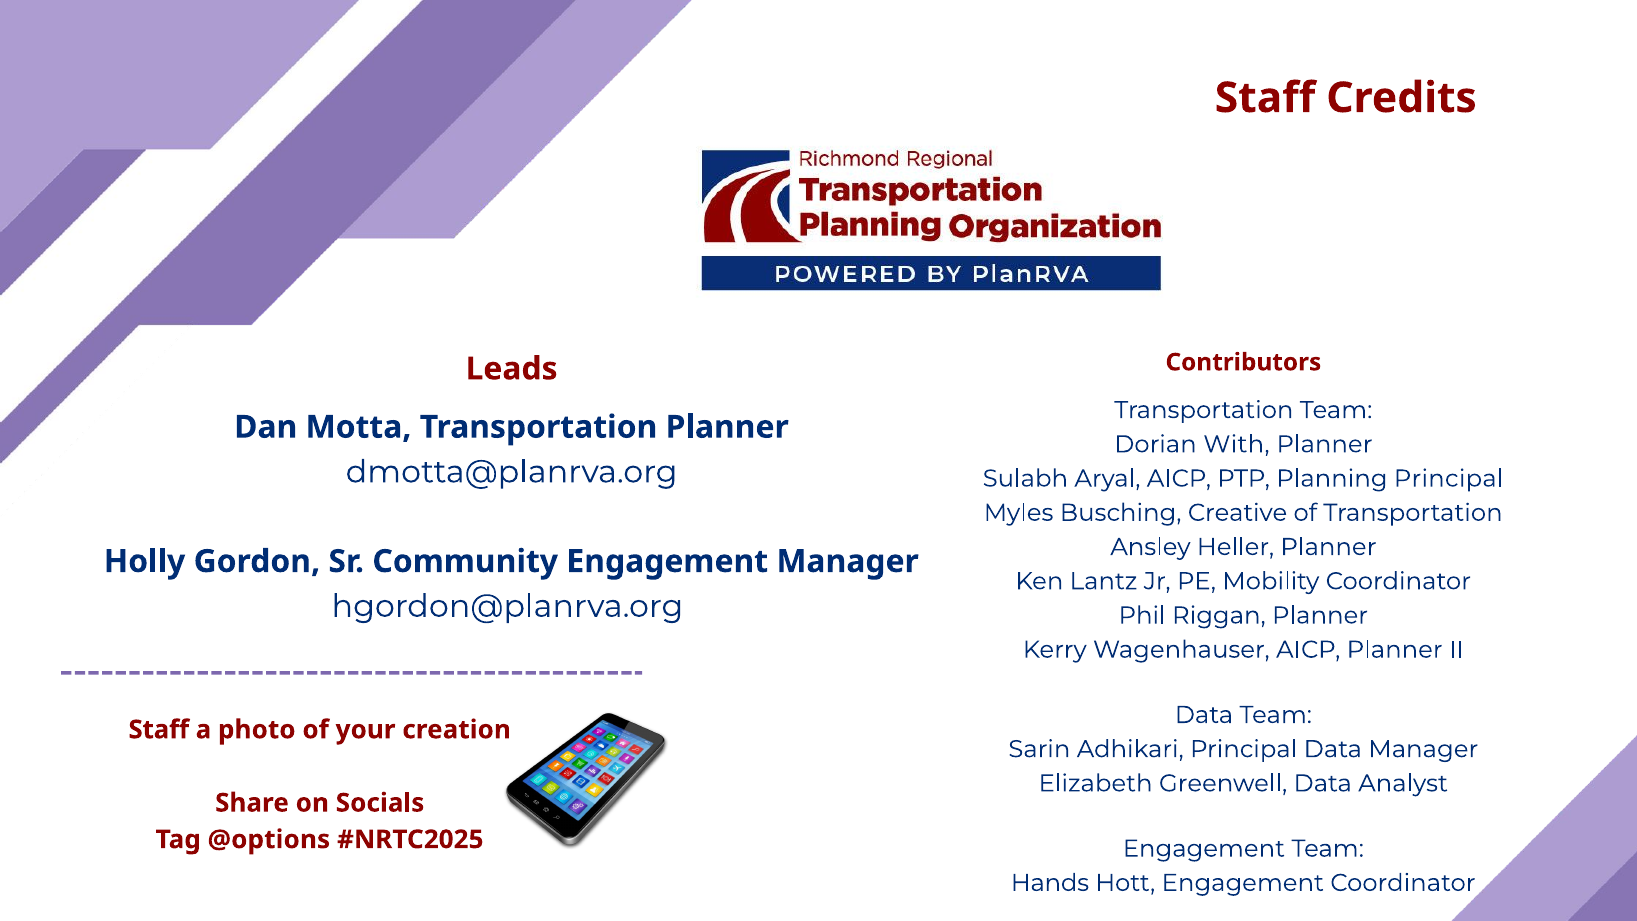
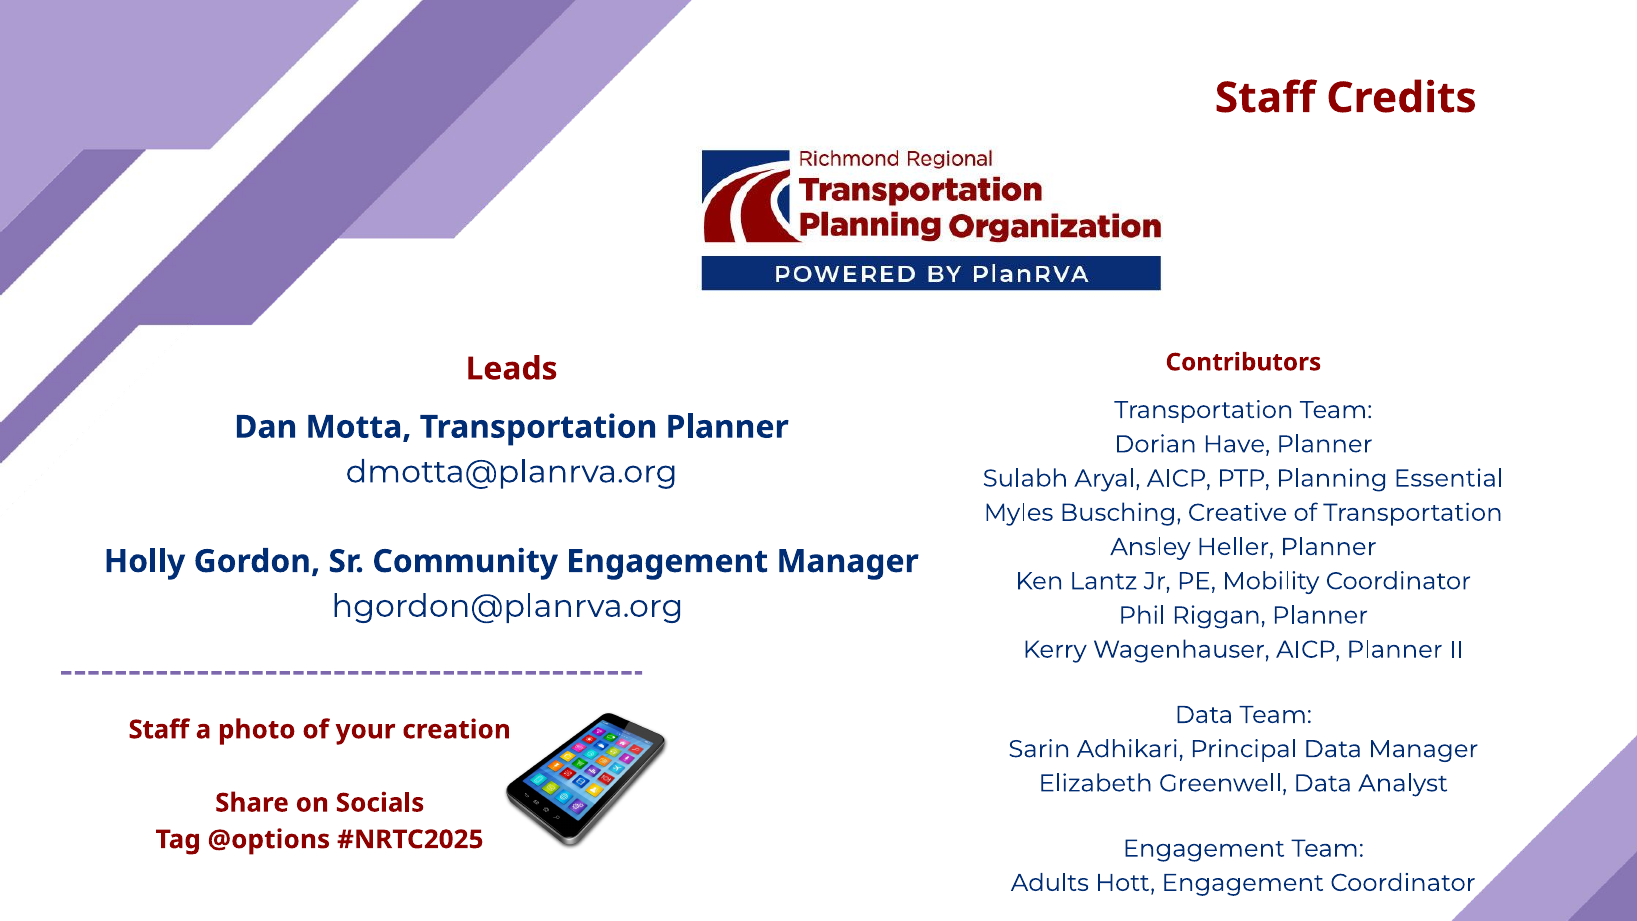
With: With -> Have
Planning Principal: Principal -> Essential
Hands: Hands -> Adults
